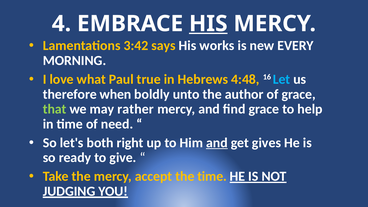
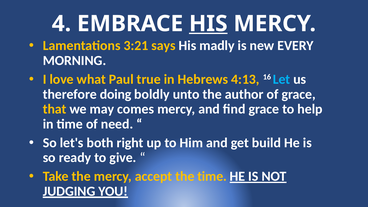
3:42: 3:42 -> 3:21
works: works -> madly
4:48: 4:48 -> 4:13
when: when -> doing
that colour: light green -> yellow
rather: rather -> comes
and at (217, 143) underline: present -> none
gives: gives -> build
